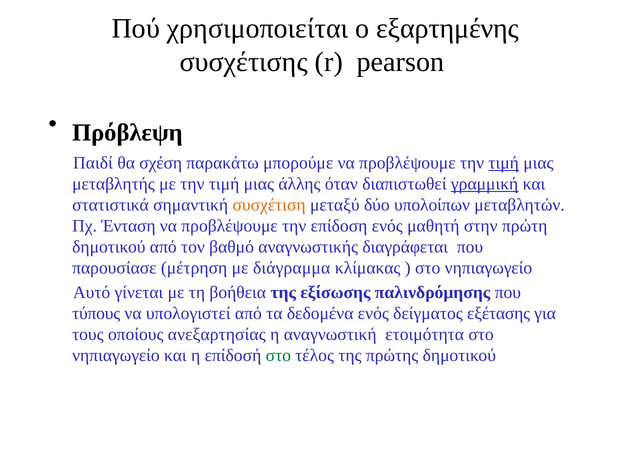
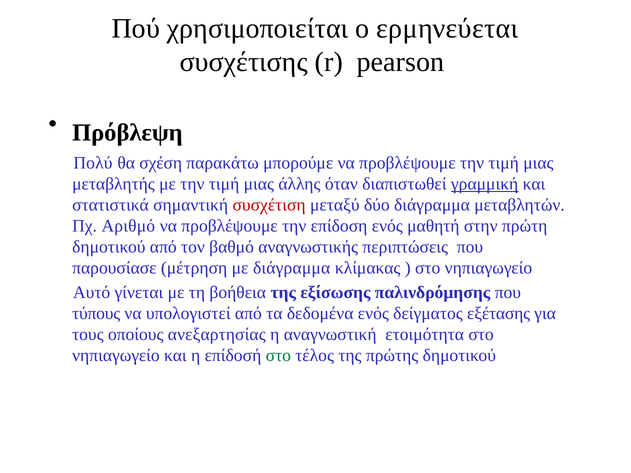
εξαρτημένης: εξαρτημένης -> ερμηνεύεται
Παιδί: Παιδί -> Πολύ
τιμή at (504, 163) underline: present -> none
συσχέτιση colour: orange -> red
δύο υπολοίπων: υπολοίπων -> διάγραμμα
Ένταση: Ένταση -> Αριθμό
διαγράφεται: διαγράφεται -> περιπτώσεις
